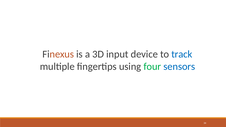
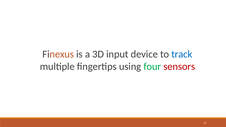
sensors colour: blue -> red
